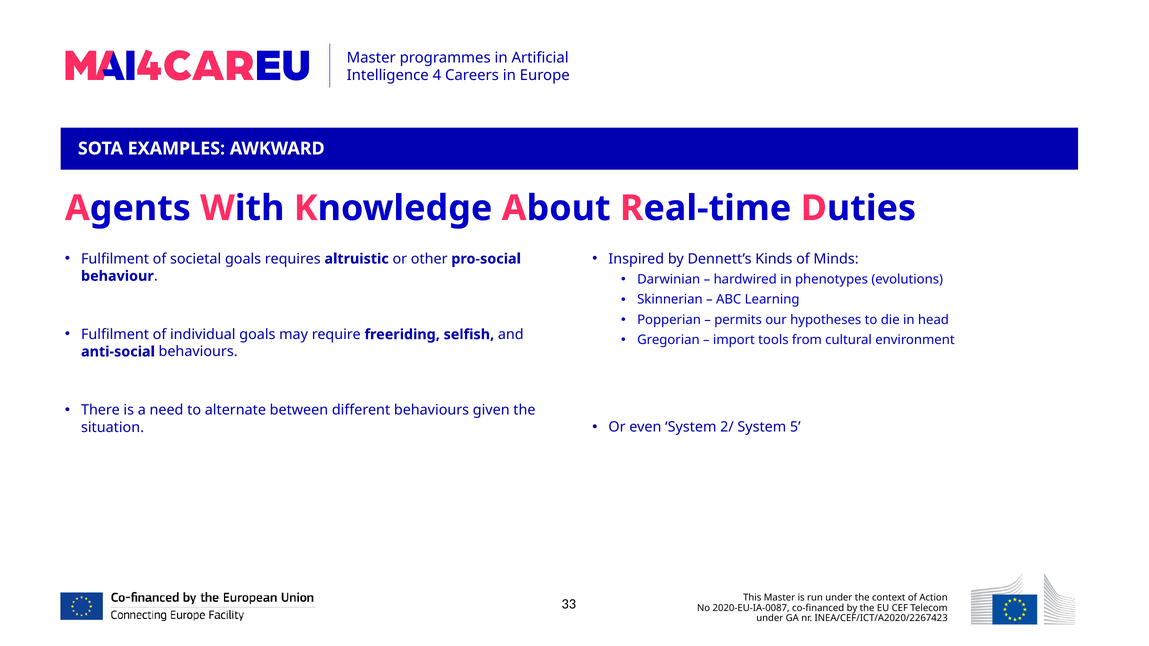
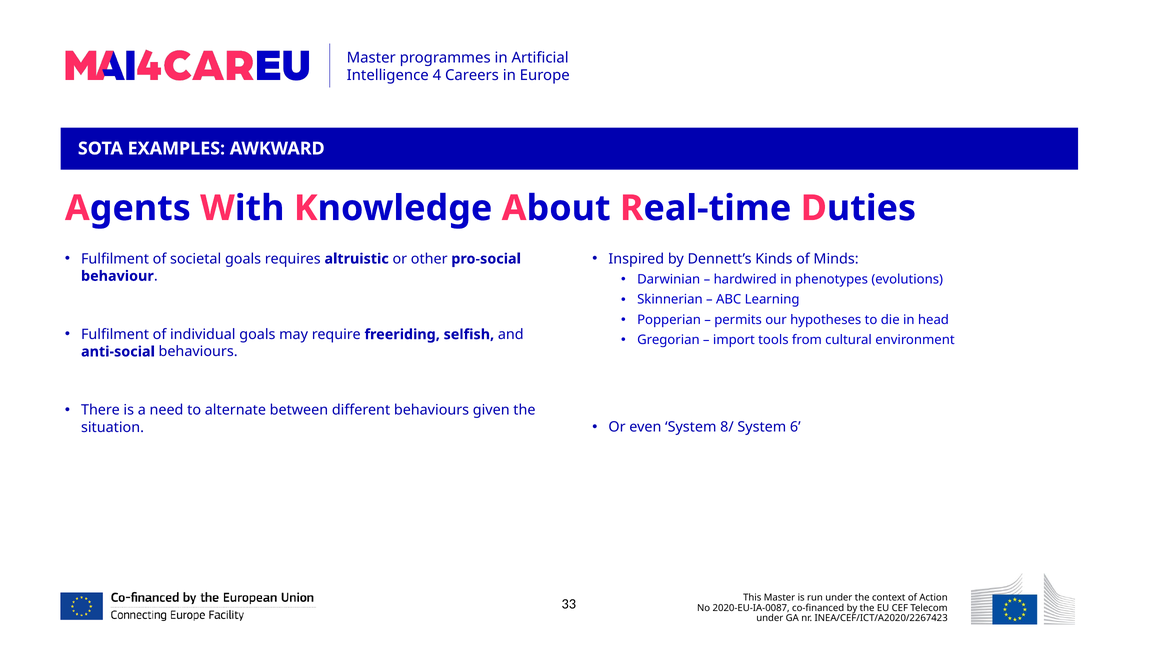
2/: 2/ -> 8/
5: 5 -> 6
